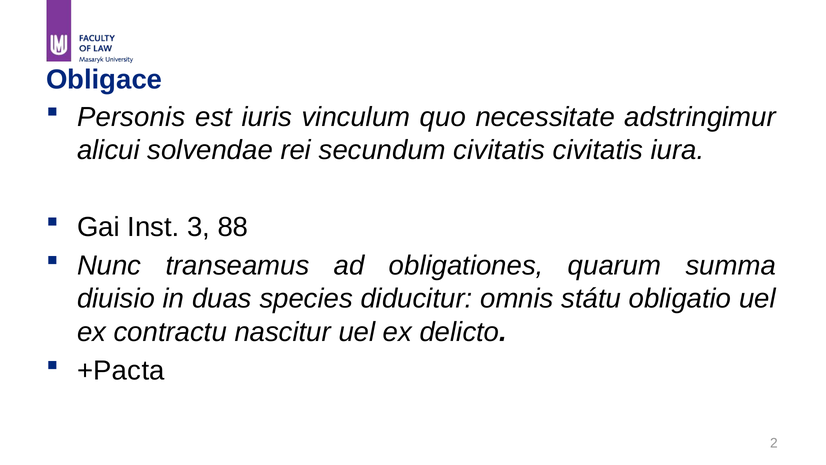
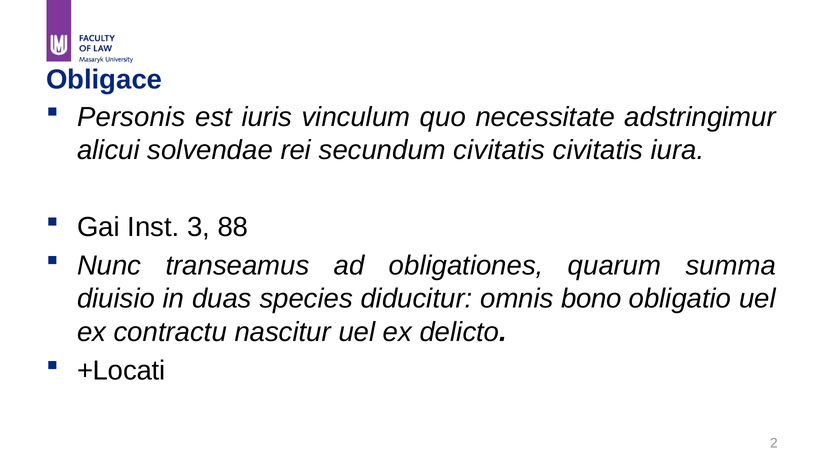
státu: státu -> bono
+Pacta: +Pacta -> +Locati
